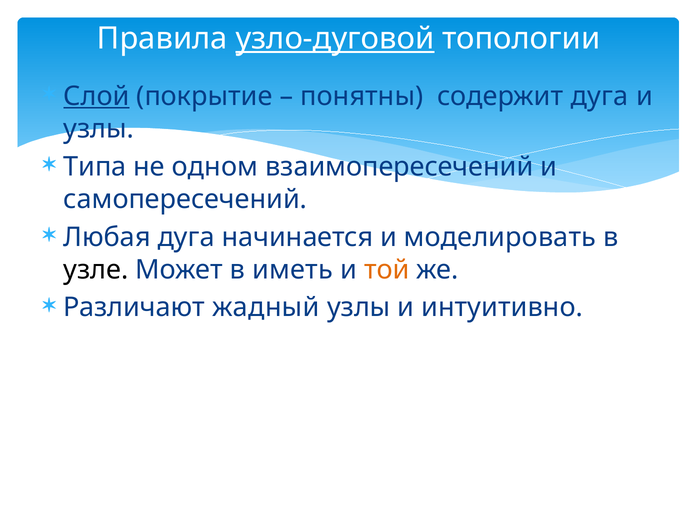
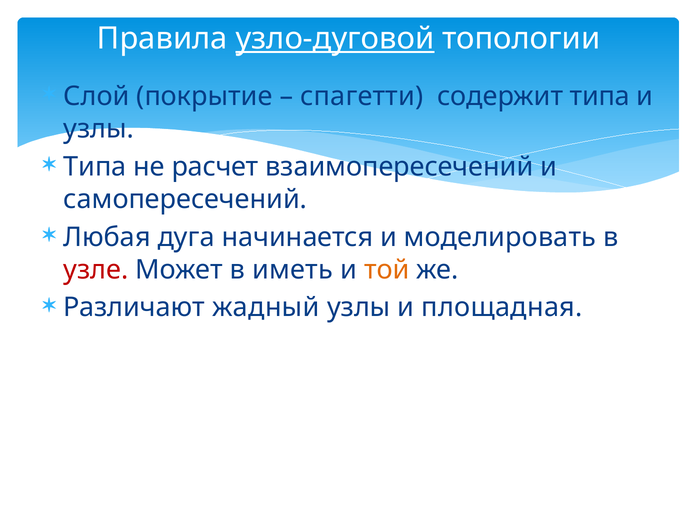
Слой underline: present -> none
понятны: понятны -> спагетти
содержит дуга: дуга -> типа
одном: одном -> расчет
узле colour: black -> red
интуитивно: интуитивно -> площадная
